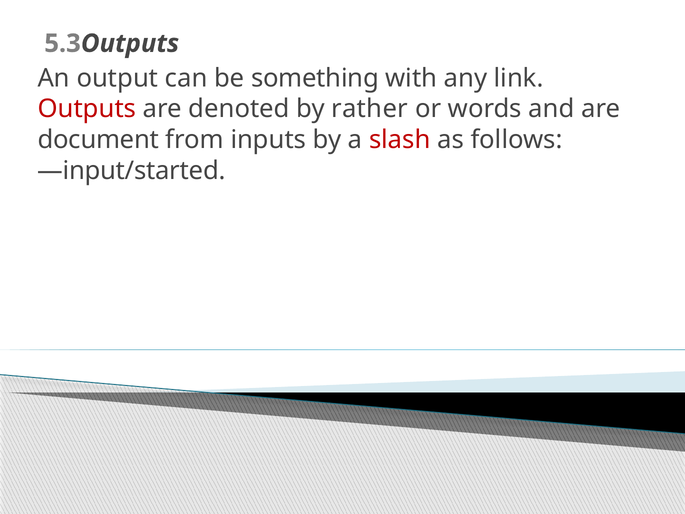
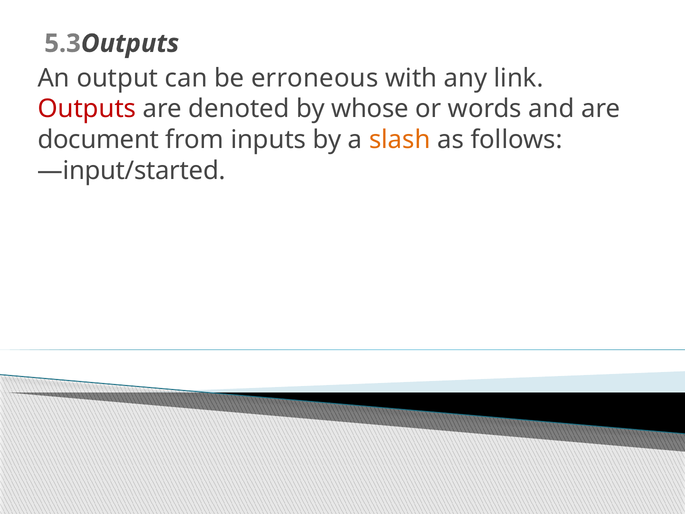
something: something -> erroneous
rather: rather -> whose
slash colour: red -> orange
